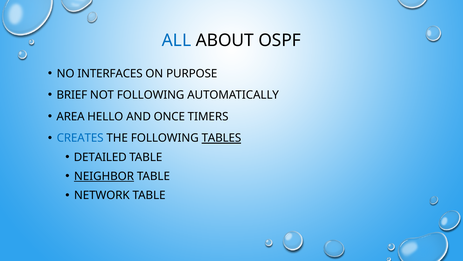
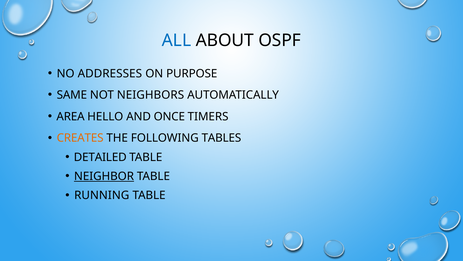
INTERFACES: INTERFACES -> ADDRESSES
BRIEF: BRIEF -> SAME
NOT FOLLOWING: FOLLOWING -> NEIGHBORS
CREATES colour: blue -> orange
TABLES underline: present -> none
NETWORK: NETWORK -> RUNNING
